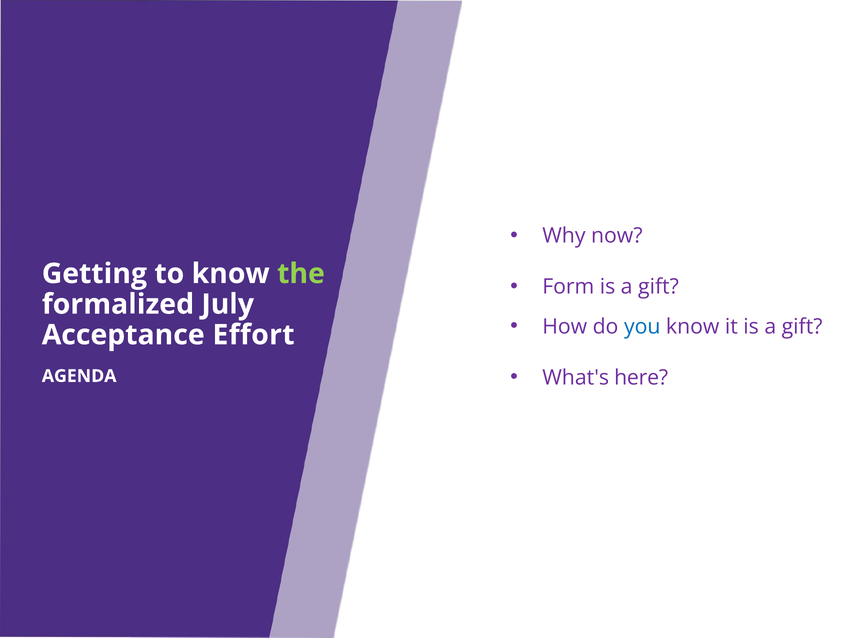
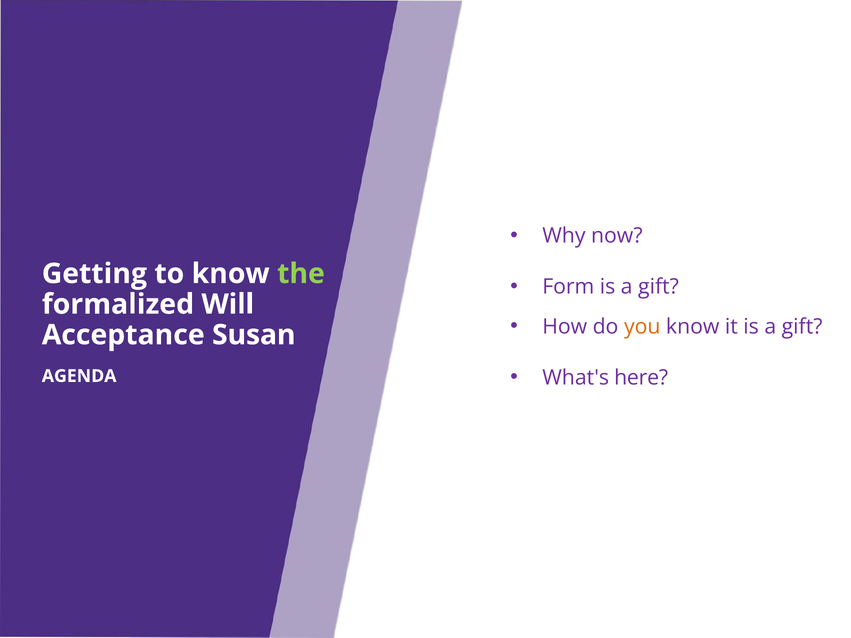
July: July -> Will
you colour: blue -> orange
Effort: Effort -> Susan
